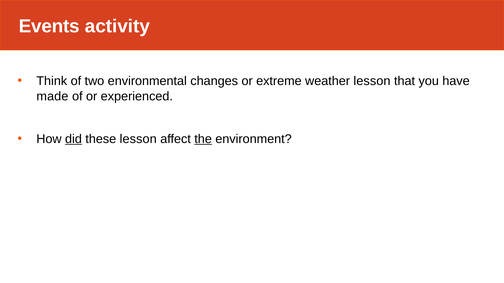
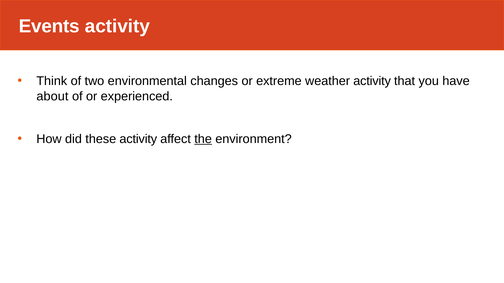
weather lesson: lesson -> activity
made: made -> about
did underline: present -> none
these lesson: lesson -> activity
